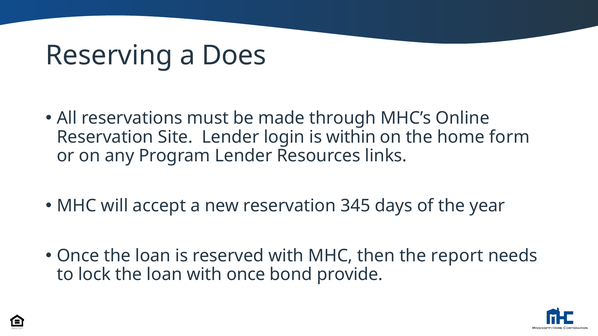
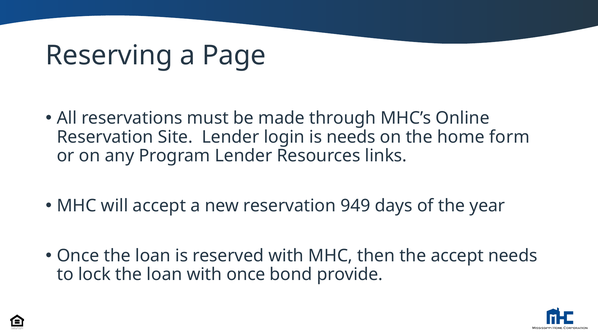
Does: Does -> Page
is within: within -> needs
345: 345 -> 949
the report: report -> accept
